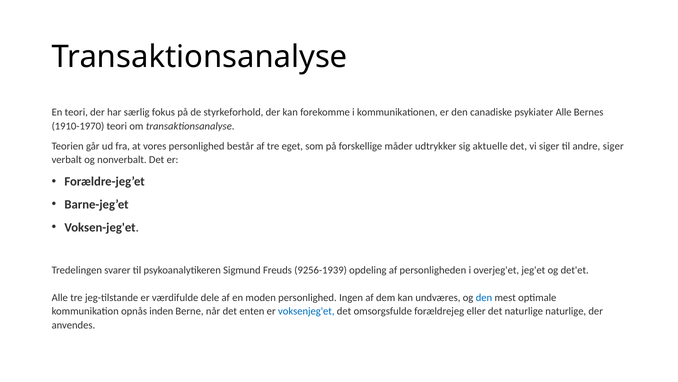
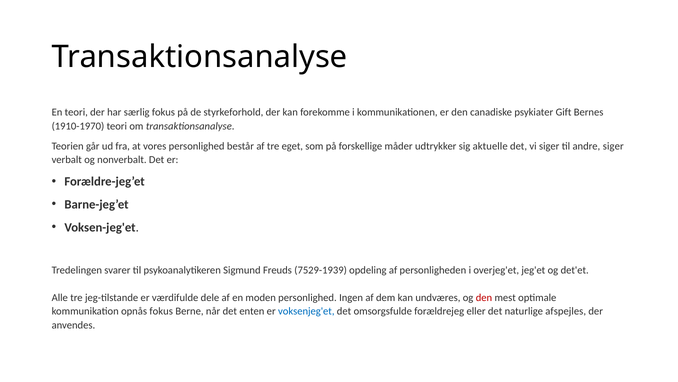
psykiater Alle: Alle -> Gift
9256-1939: 9256-1939 -> 7529-1939
den at (484, 297) colour: blue -> red
opnås inden: inden -> fokus
naturlige naturlige: naturlige -> afspejles
